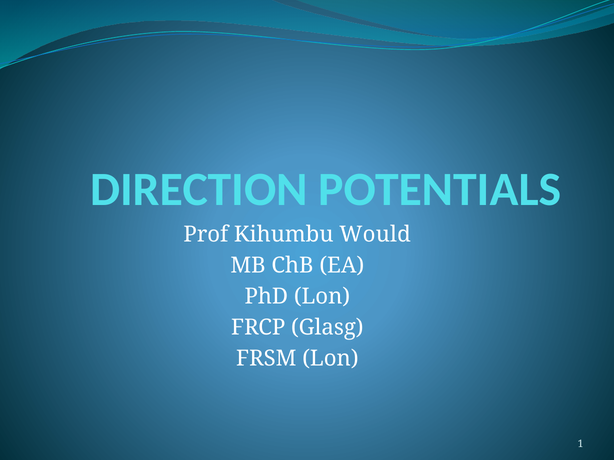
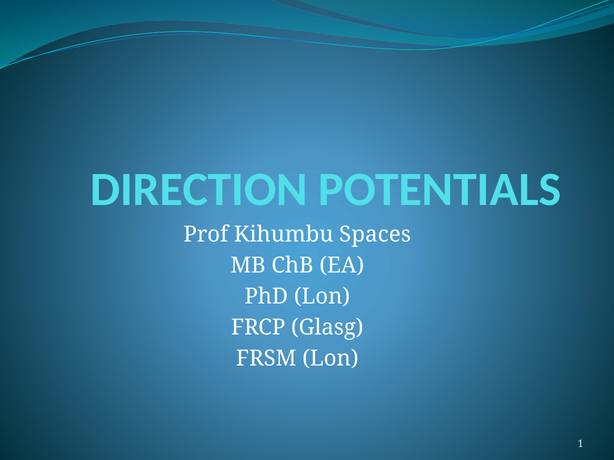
Would: Would -> Spaces
